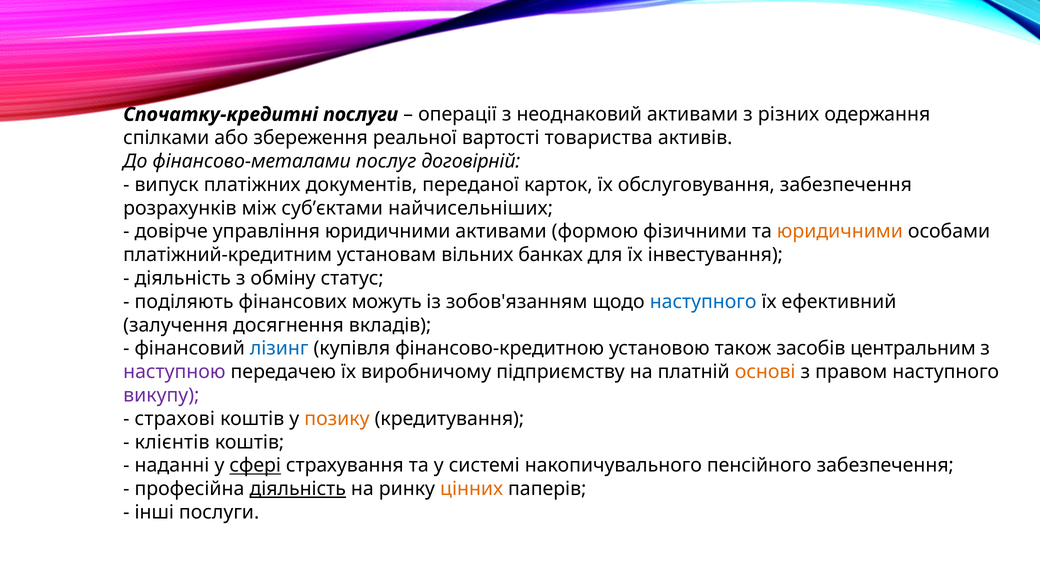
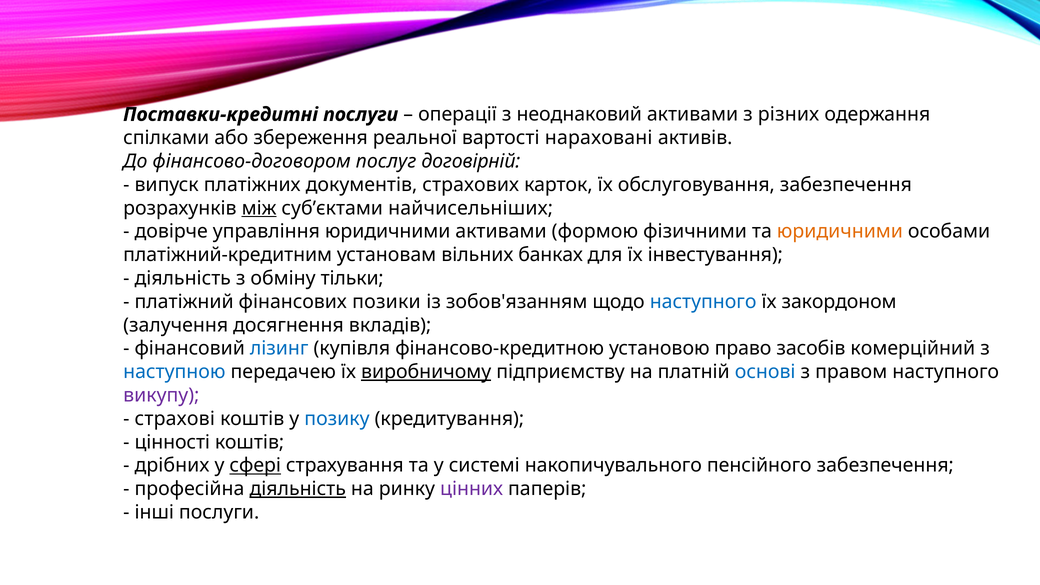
Спочатку-кредитні: Спочатку-кредитні -> Поставки-кредитні
товариства: товариства -> нараховані
фінансово-металами: фінансово-металами -> фінансово-договором
переданої: переданої -> страхових
між underline: none -> present
статус: статус -> тільки
поділяють: поділяють -> платіжний
можуть: можуть -> позики
ефективний: ефективний -> закордоном
також: також -> право
центральним: центральним -> комерційний
наступною colour: purple -> blue
виробничому underline: none -> present
основі colour: orange -> blue
позику colour: orange -> blue
клієнтів: клієнтів -> цінності
наданні: наданні -> дрібних
цінних colour: orange -> purple
